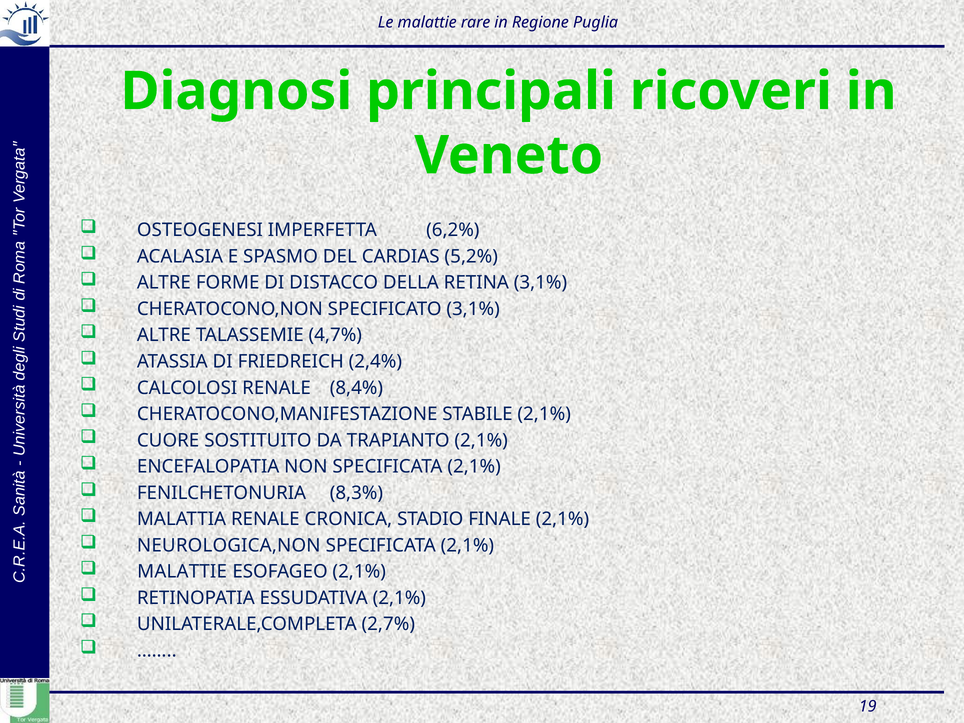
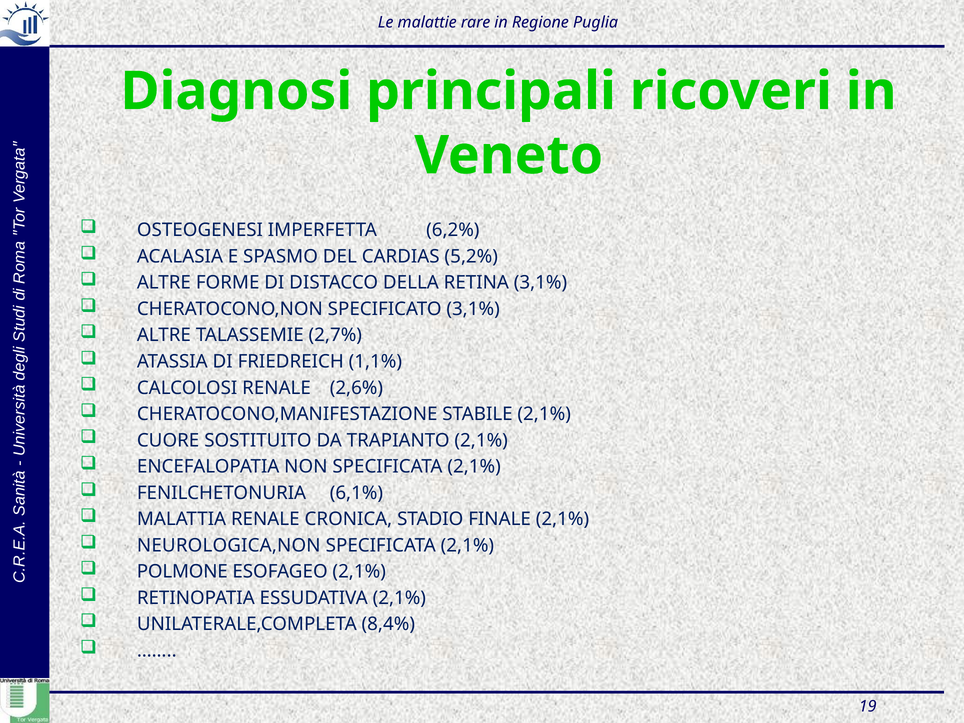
4,7%: 4,7% -> 2,7%
2,4%: 2,4% -> 1,1%
8,4%: 8,4% -> 2,6%
8,3%: 8,3% -> 6,1%
MALATTIE at (182, 572): MALATTIE -> POLMONE
2,7%: 2,7% -> 8,4%
